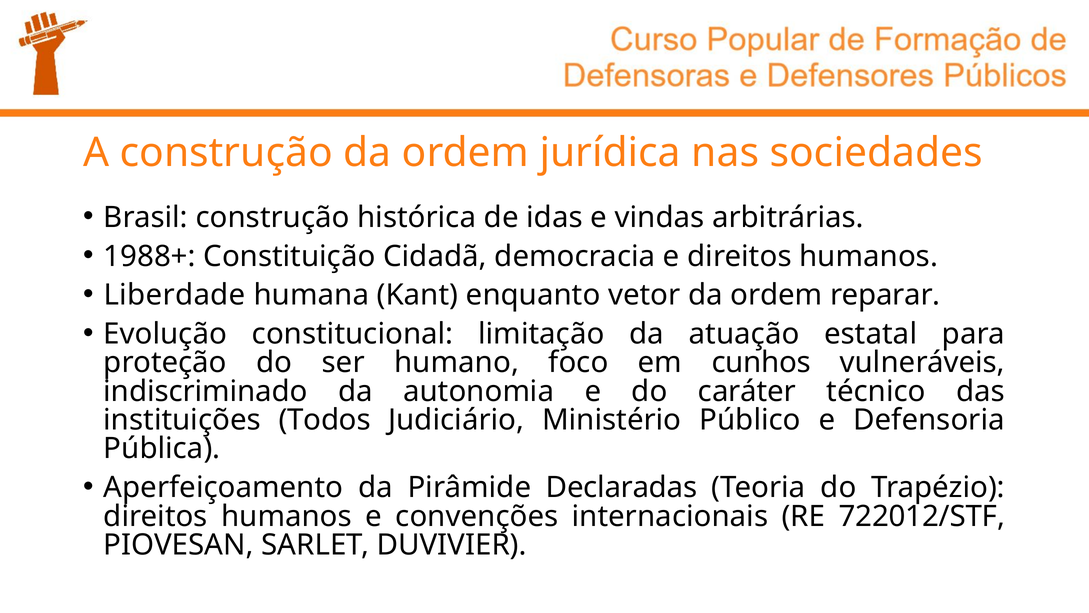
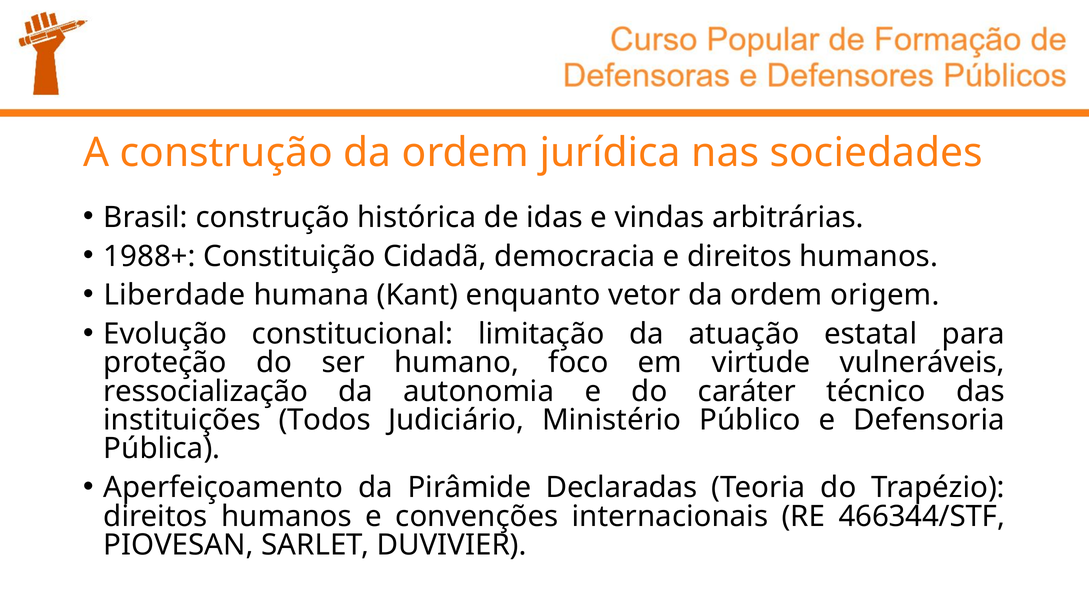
reparar: reparar -> origem
cunhos: cunhos -> virtude
indiscriminado: indiscriminado -> ressocialização
722012/STF: 722012/STF -> 466344/STF
